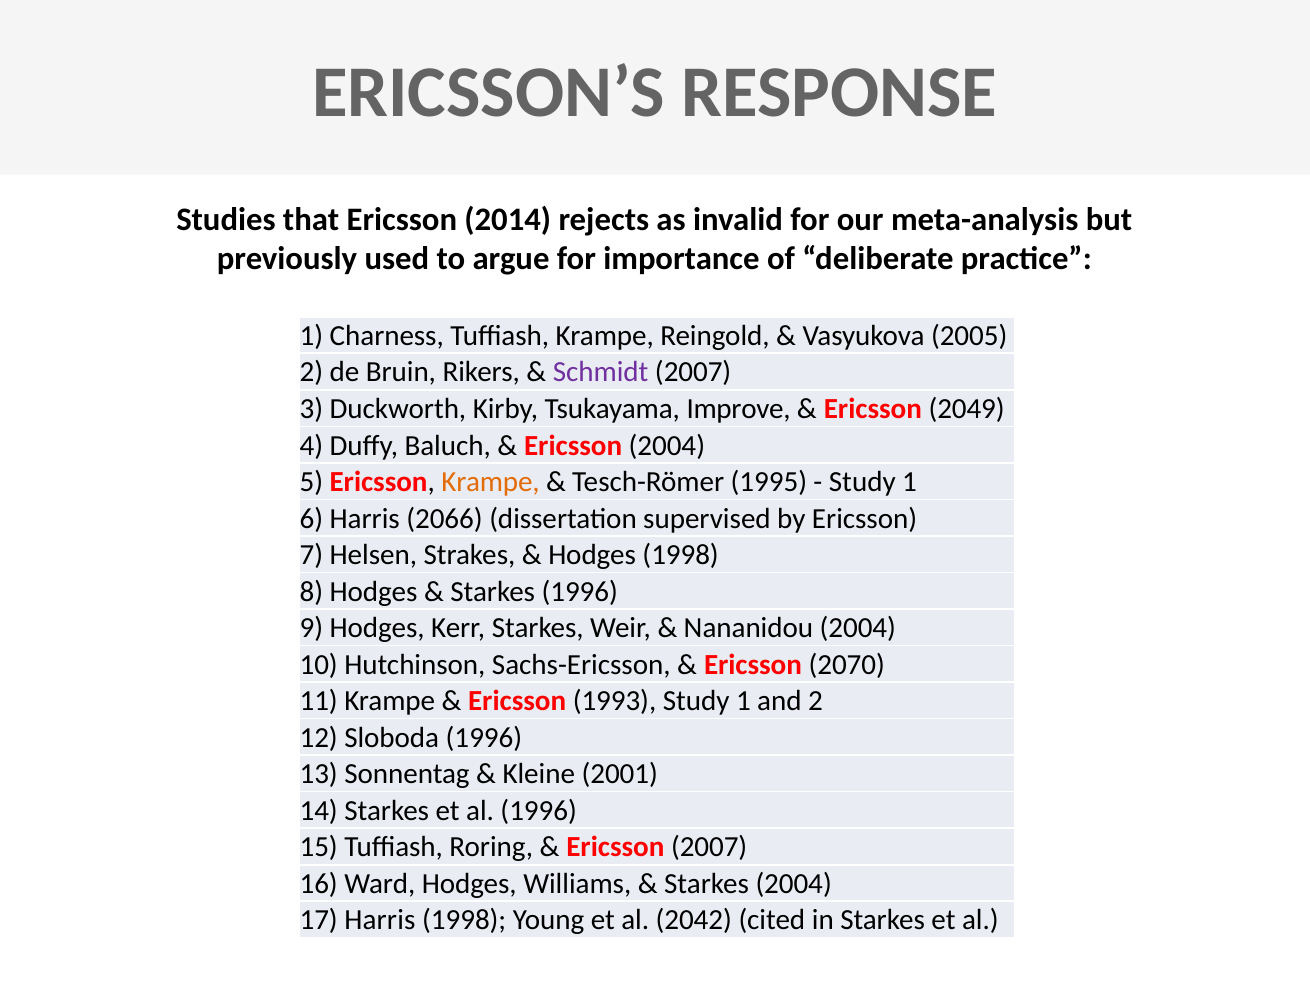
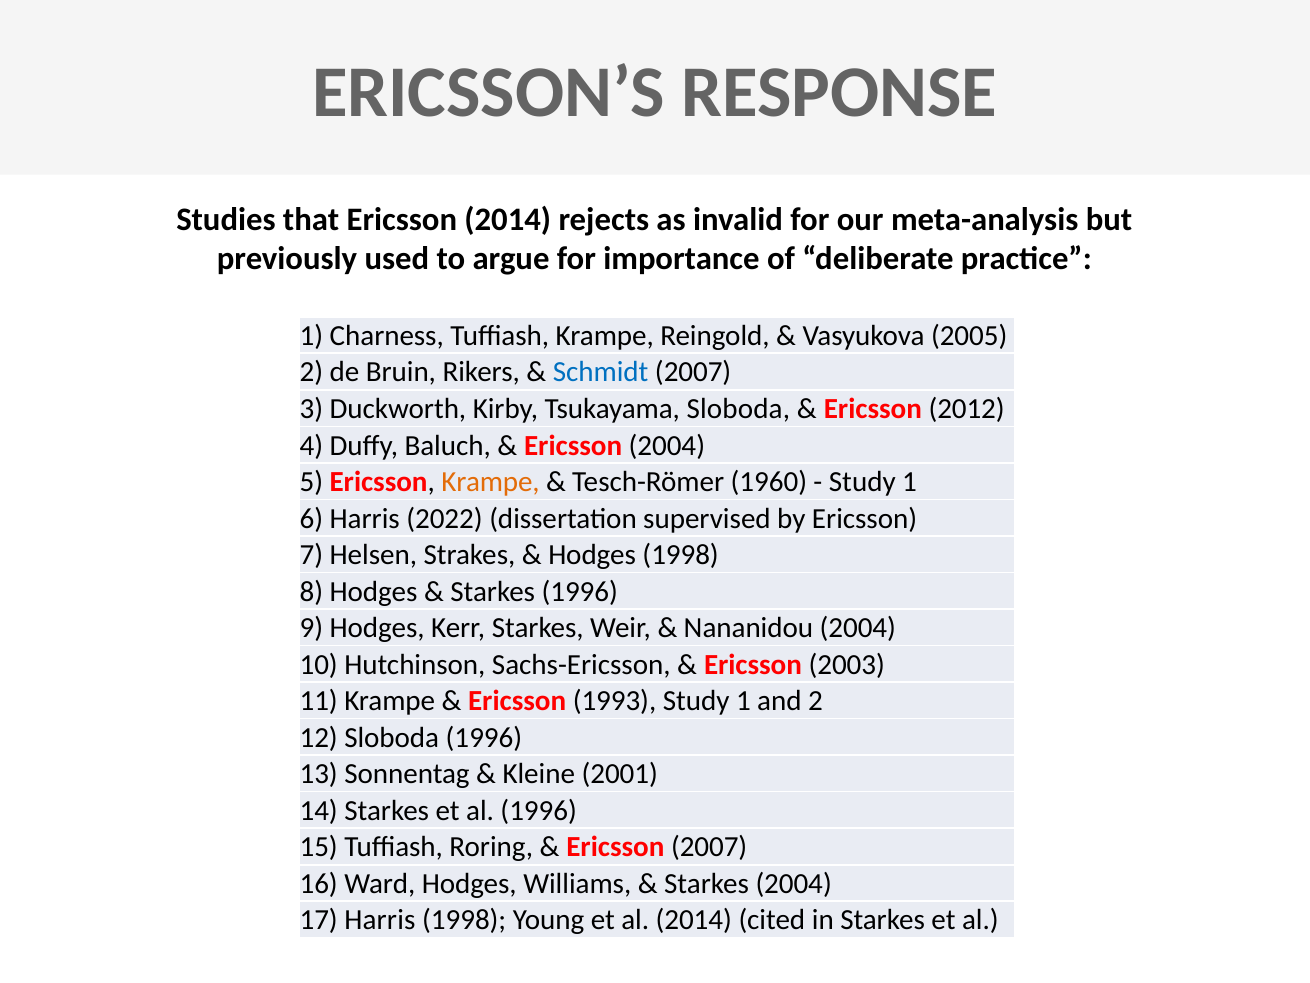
Schmidt colour: purple -> blue
Tsukayama Improve: Improve -> Sloboda
2049: 2049 -> 2012
1995: 1995 -> 1960
2066: 2066 -> 2022
2070: 2070 -> 2003
al 2042: 2042 -> 2014
